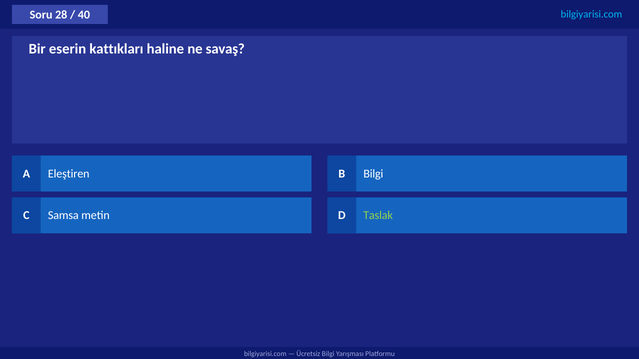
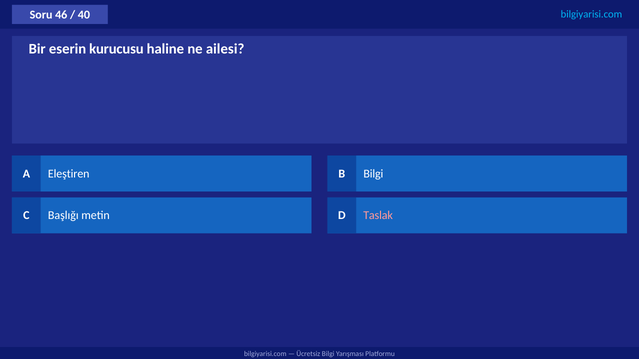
28: 28 -> 46
kattıkları: kattıkları -> kurucusu
savaş: savaş -> ailesi
Samsa: Samsa -> Başlığı
Taslak colour: light green -> pink
